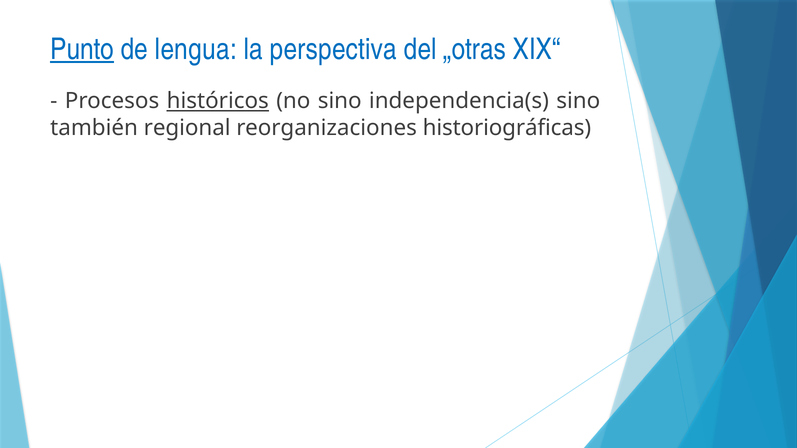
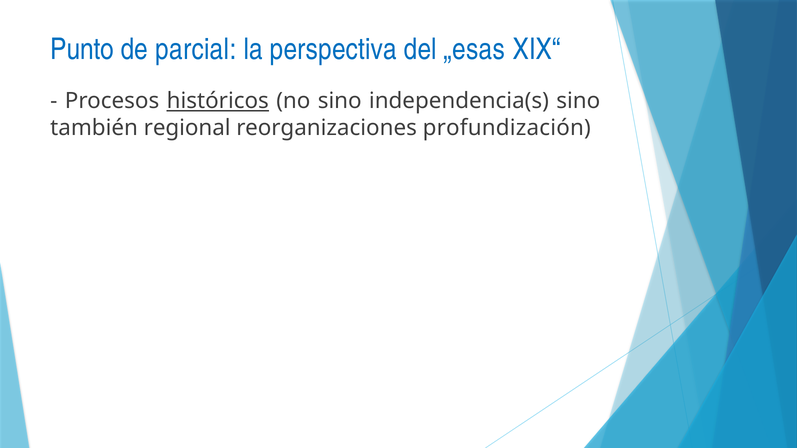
Punto underline: present -> none
lengua: lengua -> parcial
„otras: „otras -> „esas
historiográficas: historiográficas -> profundización
